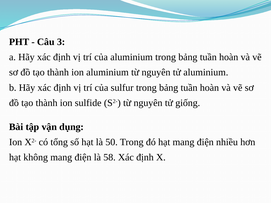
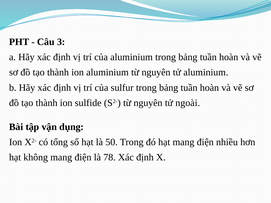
giống: giống -> ngoài
58: 58 -> 78
